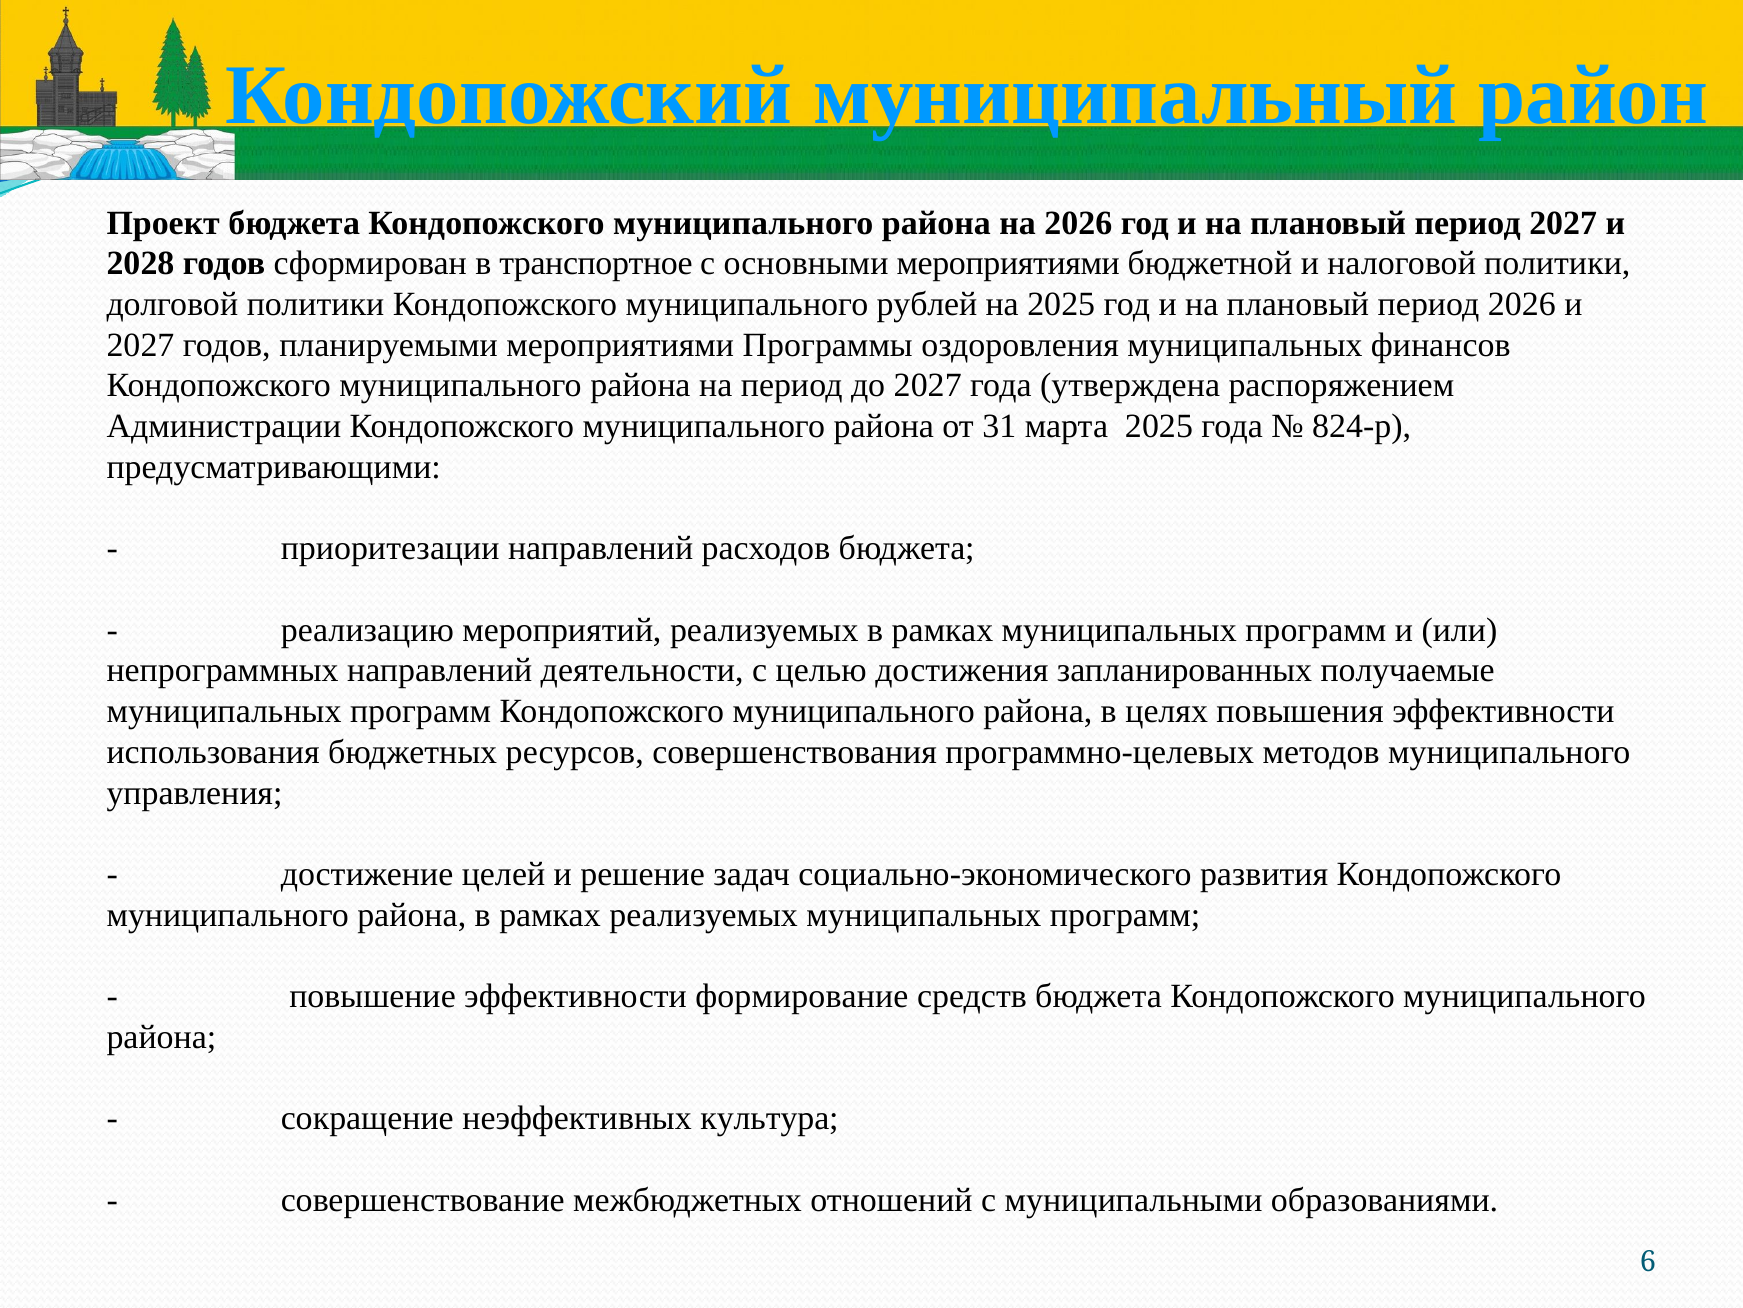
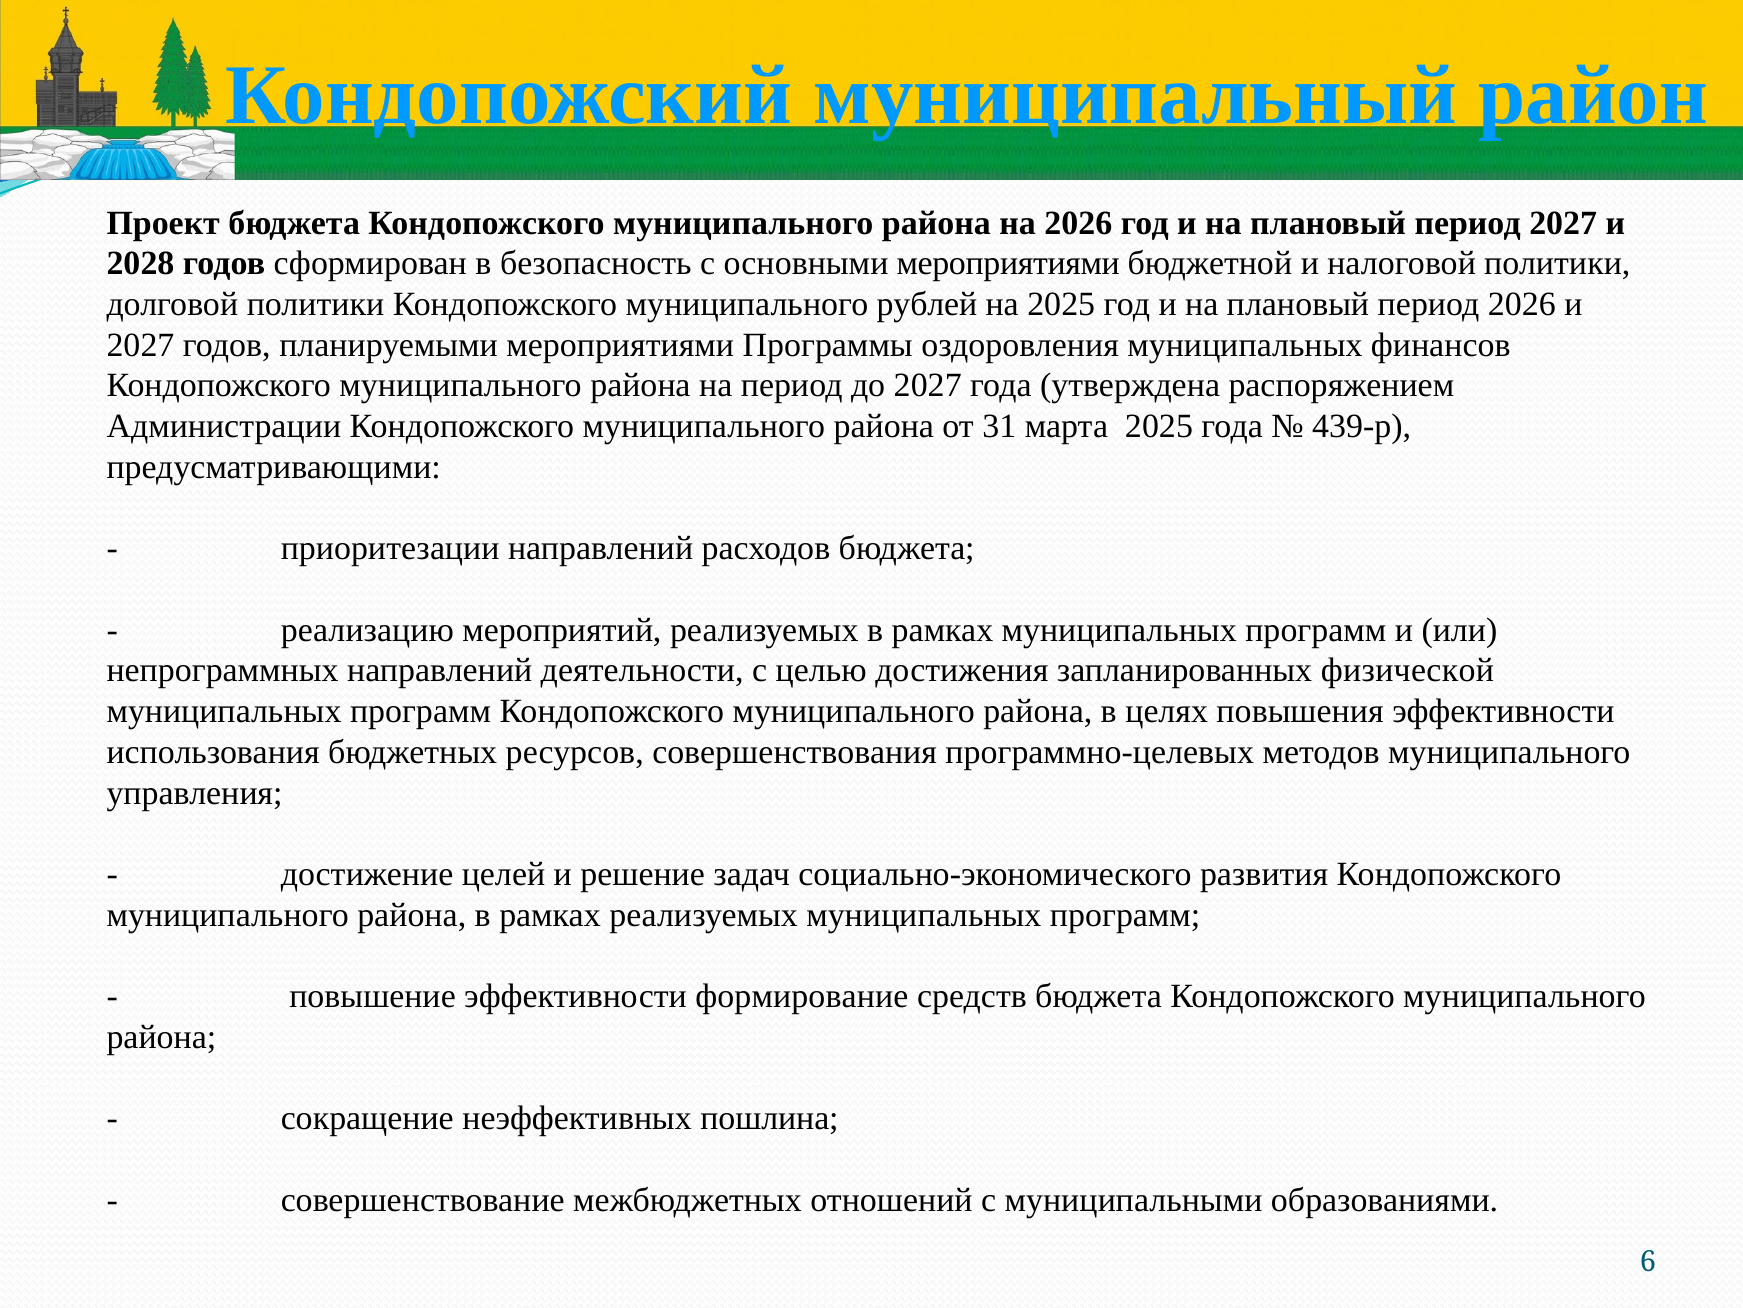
транспортное: транспортное -> безопасность
824-р: 824-р -> 439-р
получаемые: получаемые -> физической
культура: культура -> пошлина
